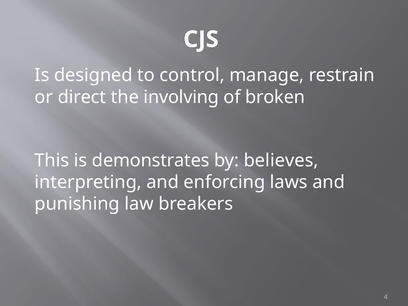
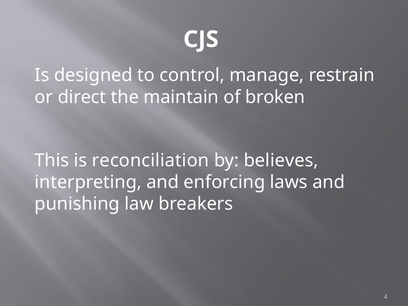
involving: involving -> maintain
demonstrates: demonstrates -> reconciliation
